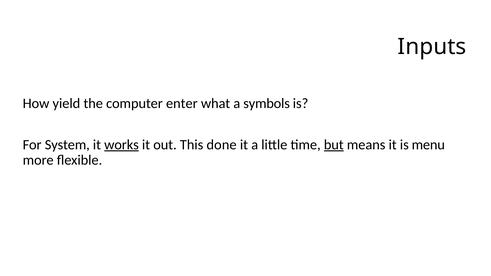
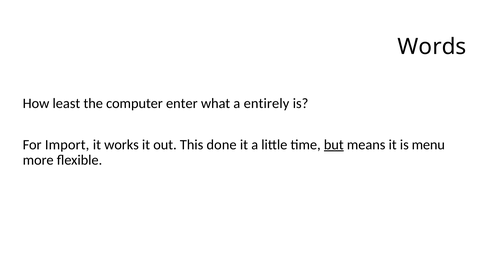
Inputs: Inputs -> Words
yield: yield -> least
symbols: symbols -> entirely
System: System -> Import
works underline: present -> none
